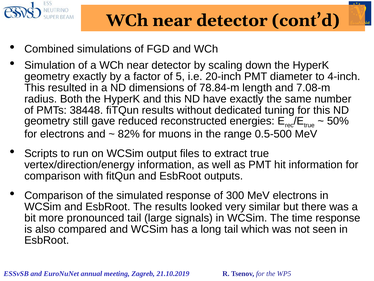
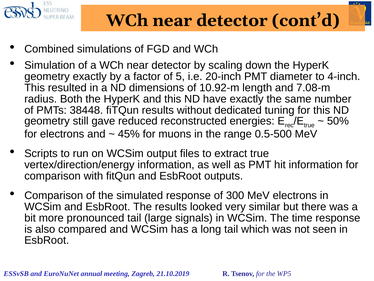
78.84-m: 78.84-m -> 10.92-m
82%: 82% -> 45%
